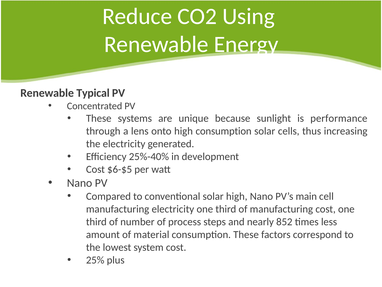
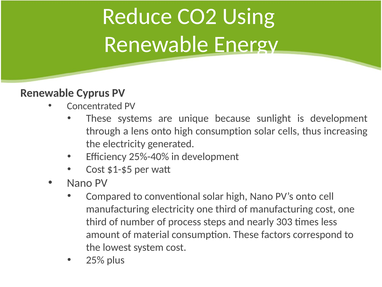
Typical: Typical -> Cyprus
is performance: performance -> development
$6-$5: $6-$5 -> $1-$5
PV’s main: main -> onto
852: 852 -> 303
